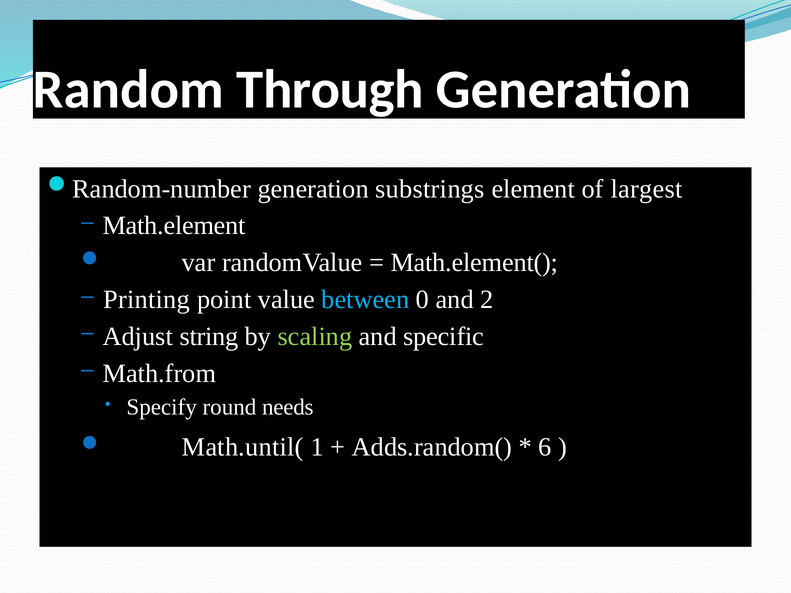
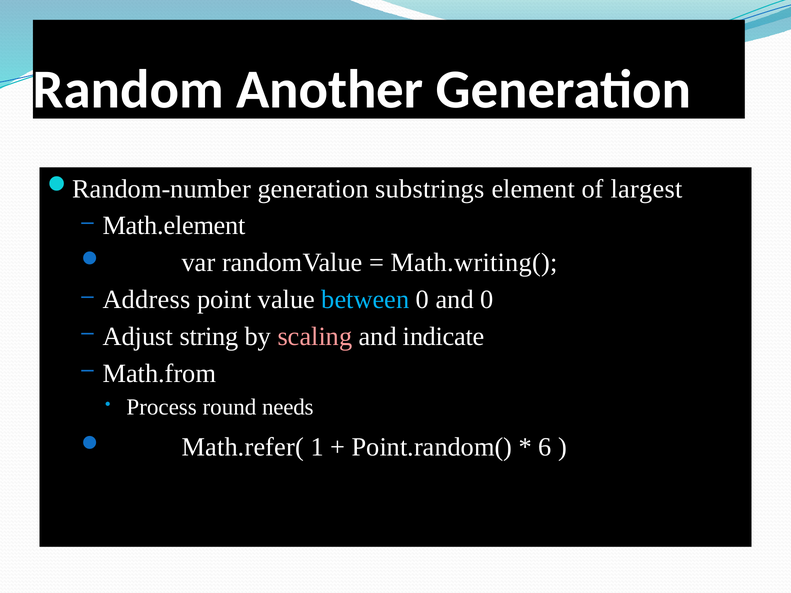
Through: Through -> Another
Math.element(: Math.element( -> Math.writing(
Printing: Printing -> Address
and 2: 2 -> 0
scaling colour: light green -> pink
specific: specific -> indicate
Specify: Specify -> Process
Math.until(: Math.until( -> Math.refer(
Adds.random(: Adds.random( -> Point.random(
